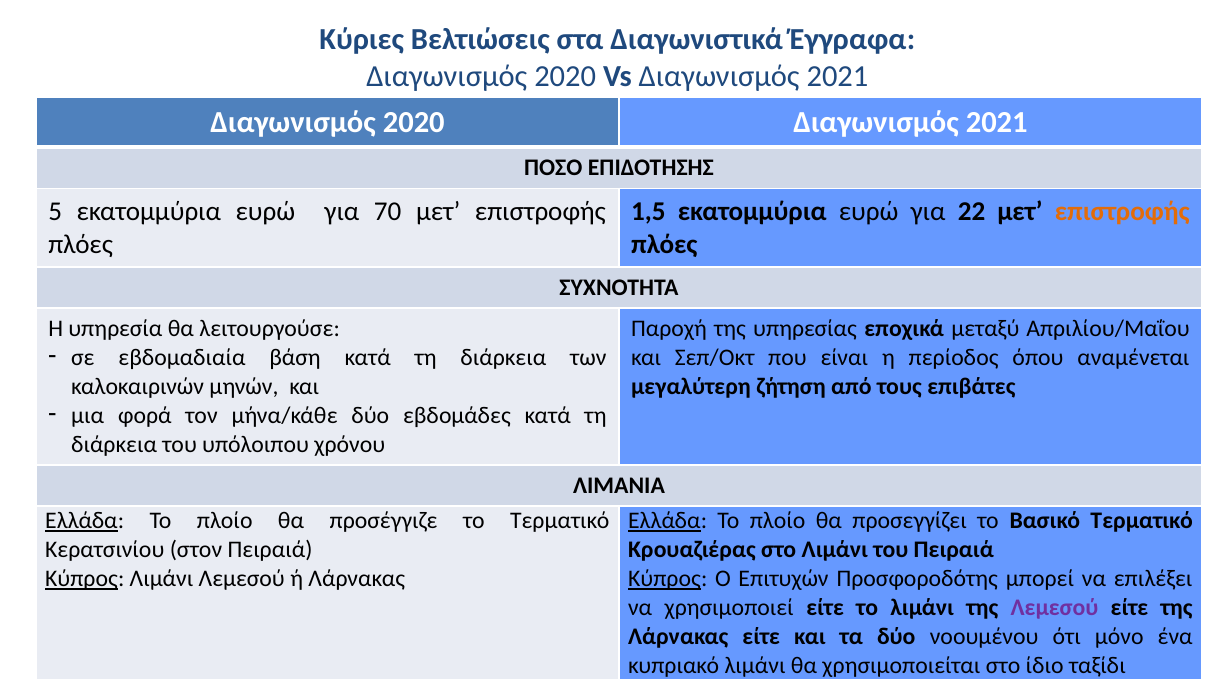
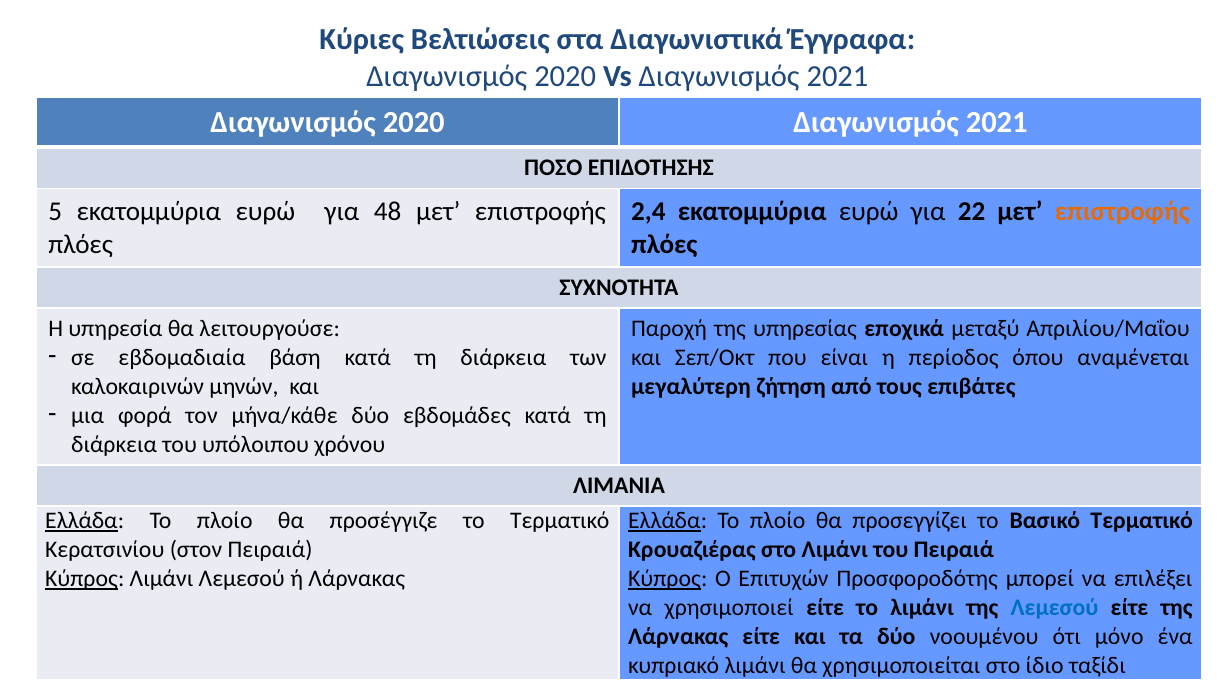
70: 70 -> 48
1,5: 1,5 -> 2,4
Λεμεσού at (1055, 607) colour: purple -> blue
